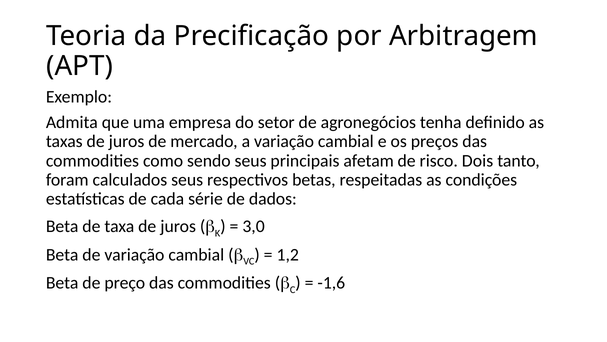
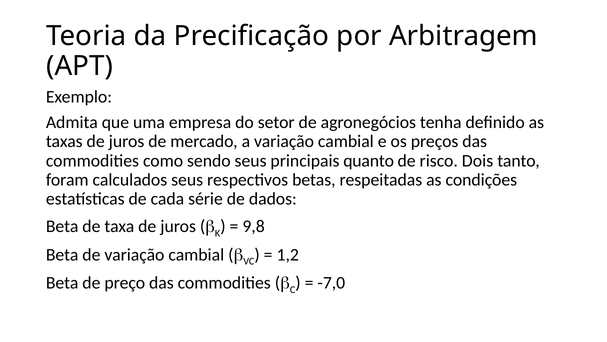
afetam: afetam -> quanto
3,0: 3,0 -> 9,8
-1,6: -1,6 -> -7,0
